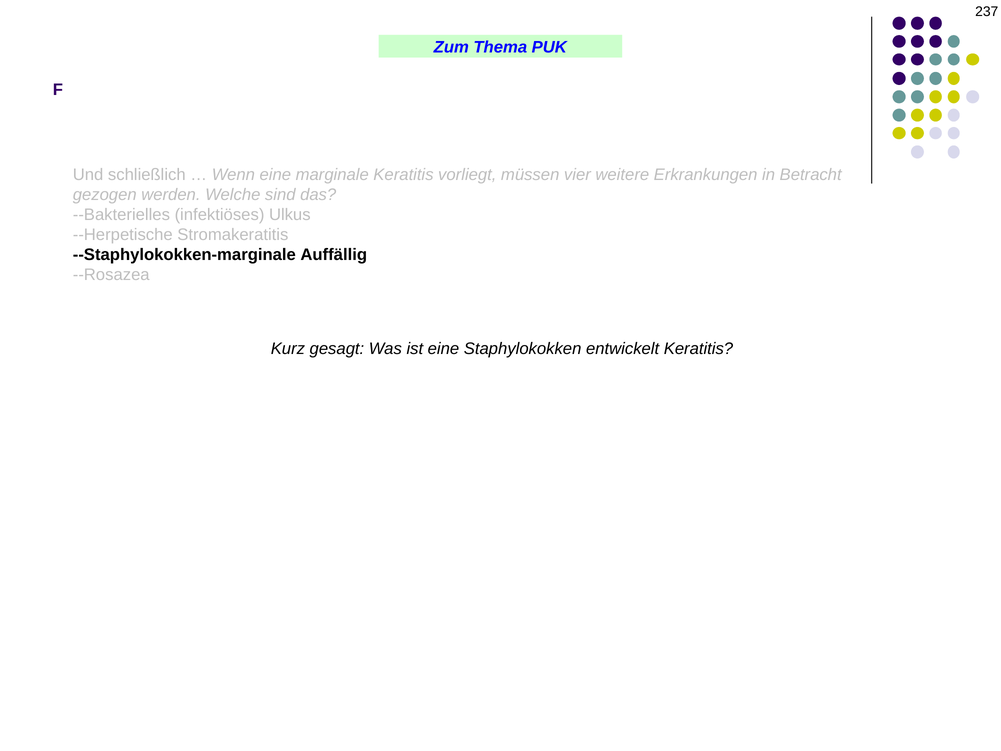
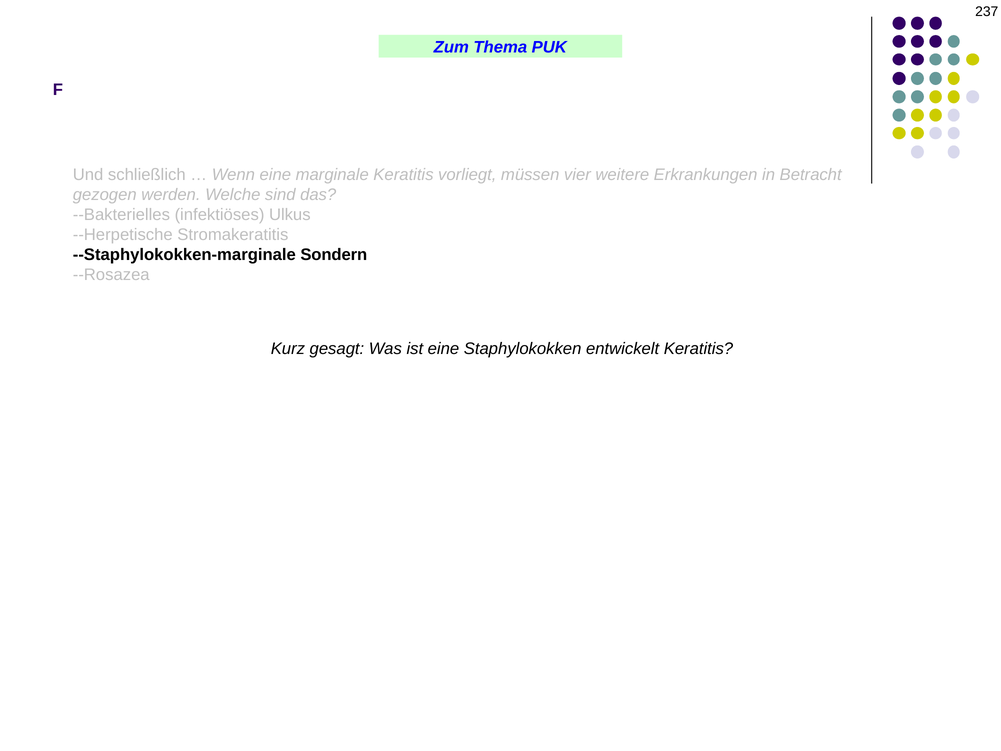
Auffällig: Auffällig -> Sondern
